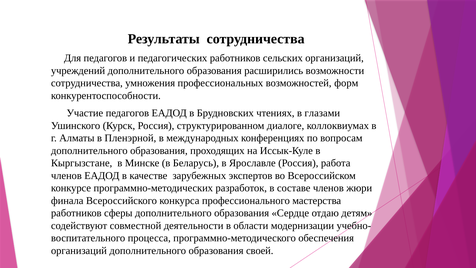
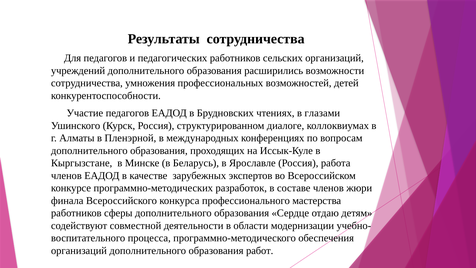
форм: форм -> детей
своей: своей -> работ
